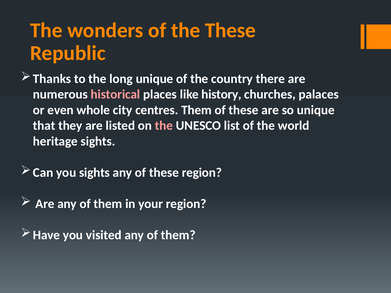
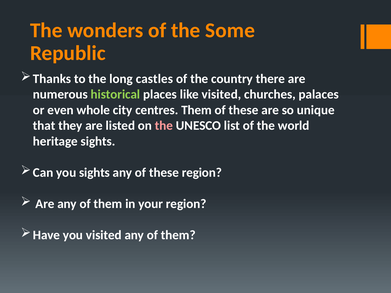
the These: These -> Some
long unique: unique -> castles
historical colour: pink -> light green
like history: history -> visited
